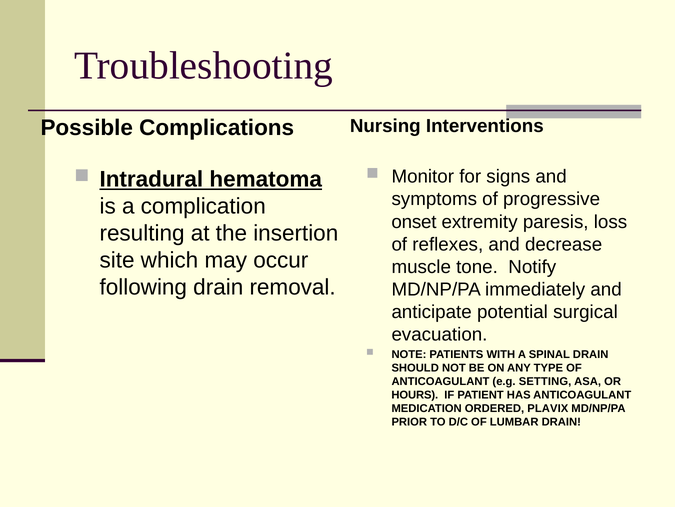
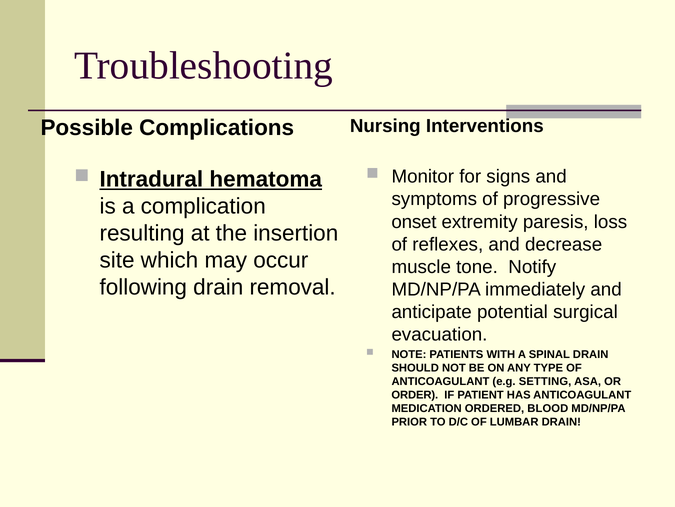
HOURS: HOURS -> ORDER
PLAVIX: PLAVIX -> BLOOD
